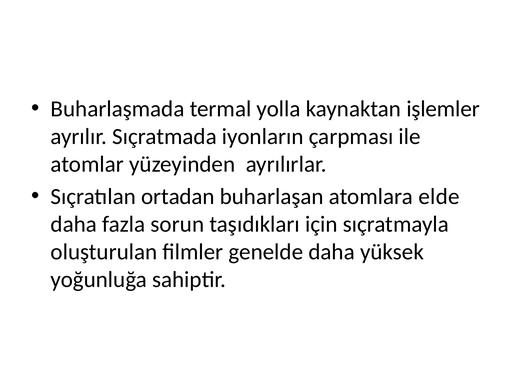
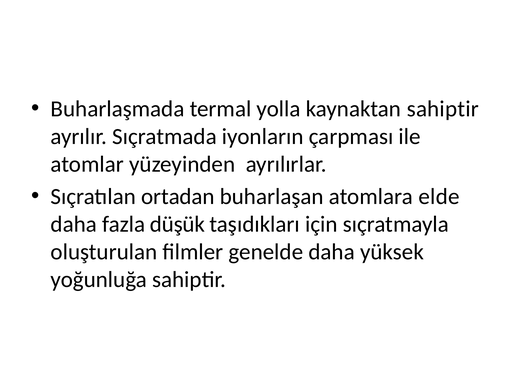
kaynaktan işlemler: işlemler -> sahiptir
sorun: sorun -> düşük
